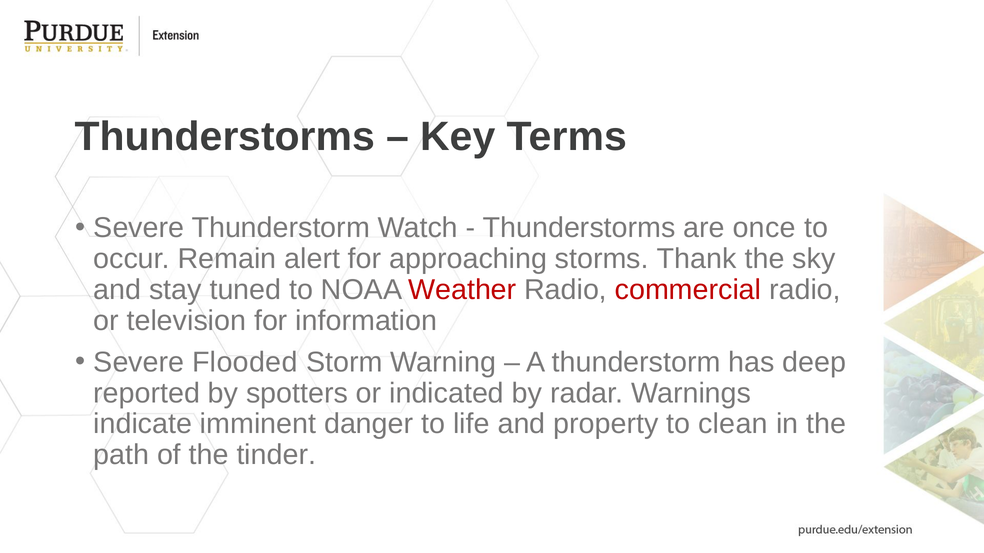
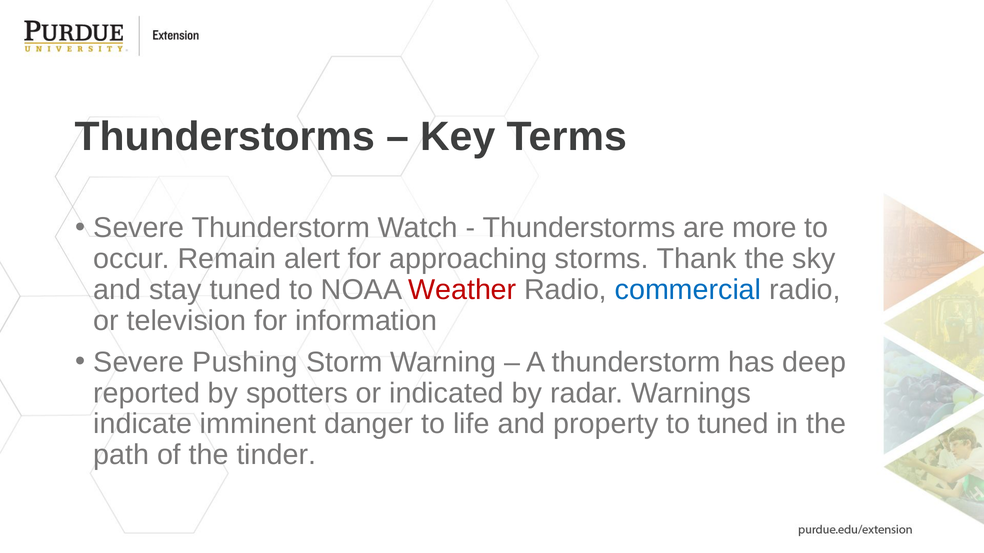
once: once -> more
commercial colour: red -> blue
Flooded: Flooded -> Pushing
to clean: clean -> tuned
